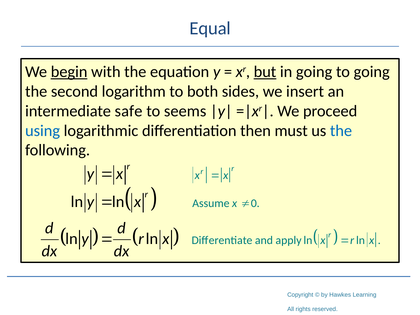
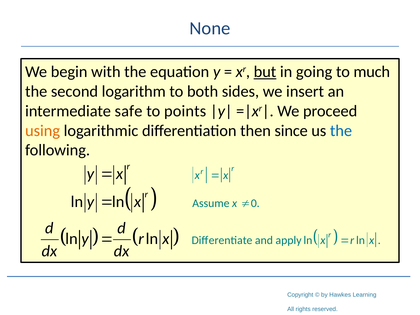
Equal: Equal -> None
begin underline: present -> none
to going: going -> much
seems: seems -> points
using colour: blue -> orange
must: must -> since
